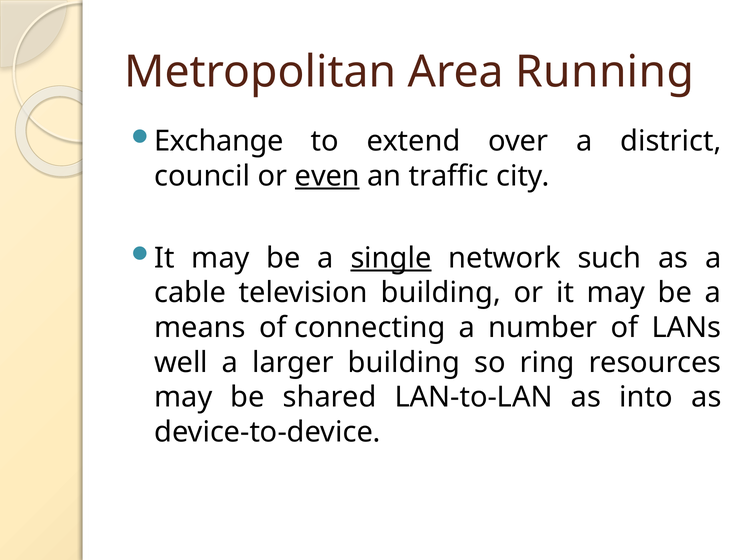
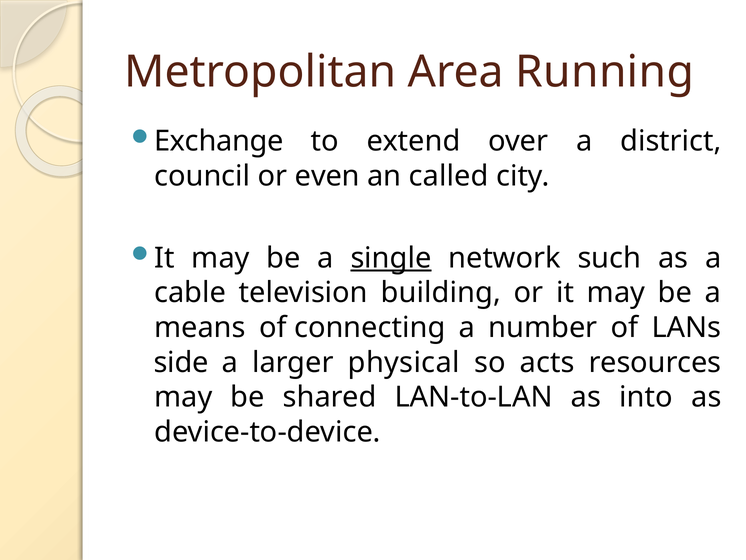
even underline: present -> none
traffic: traffic -> called
well: well -> side
larger building: building -> physical
ring: ring -> acts
